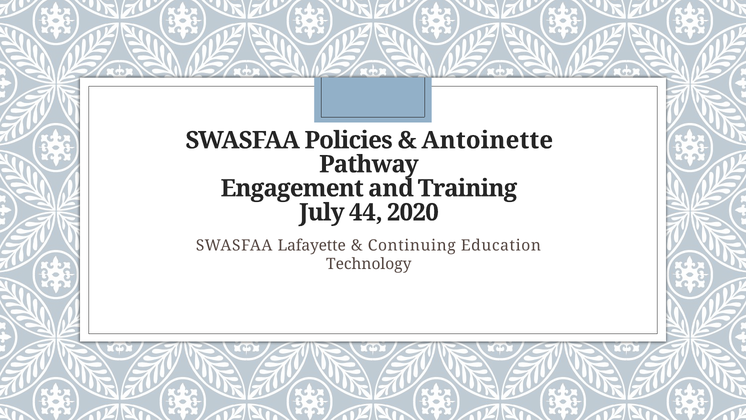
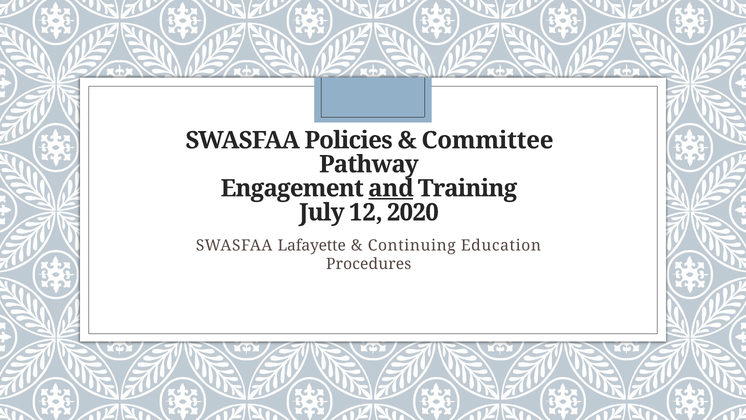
Antoinette: Antoinette -> Committee
and underline: none -> present
44: 44 -> 12
Technology: Technology -> Procedures
